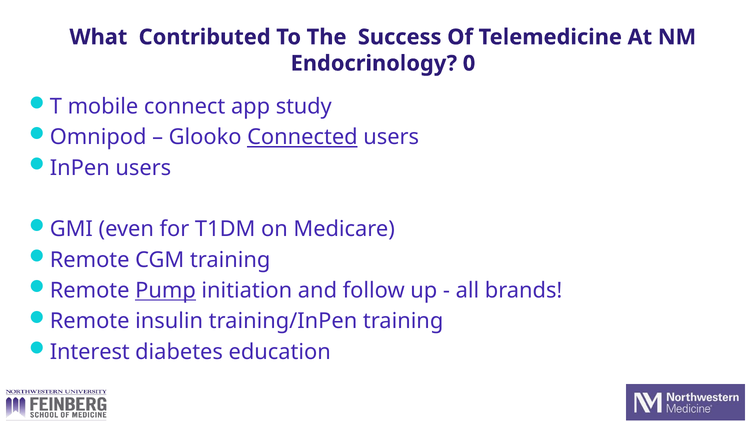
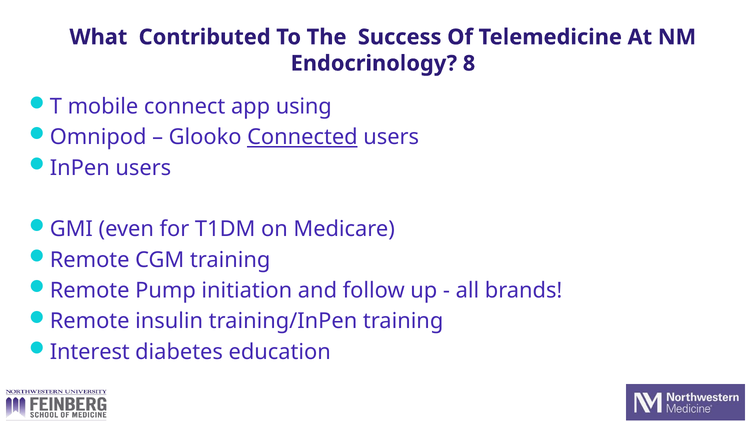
0: 0 -> 8
study: study -> using
Pump underline: present -> none
